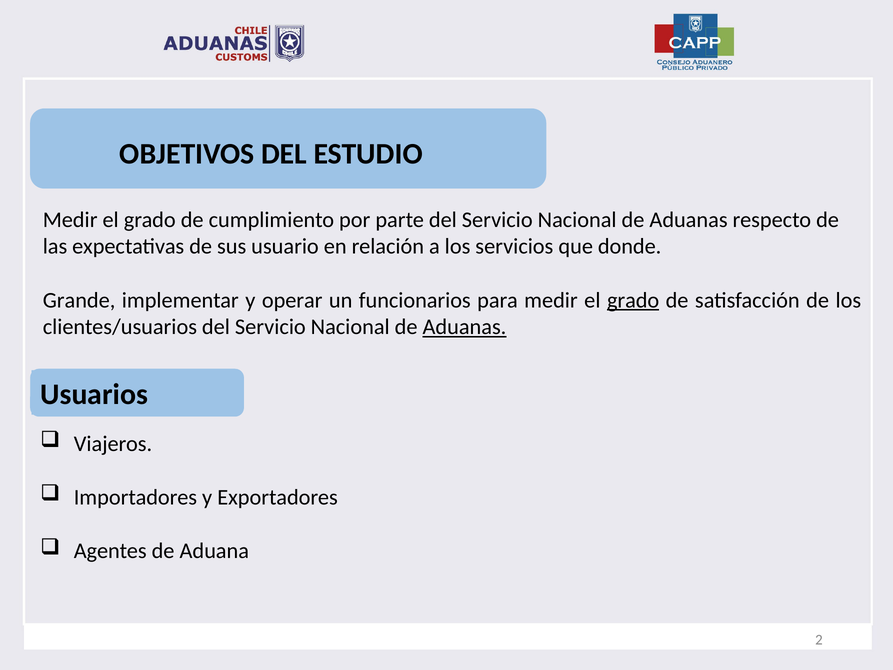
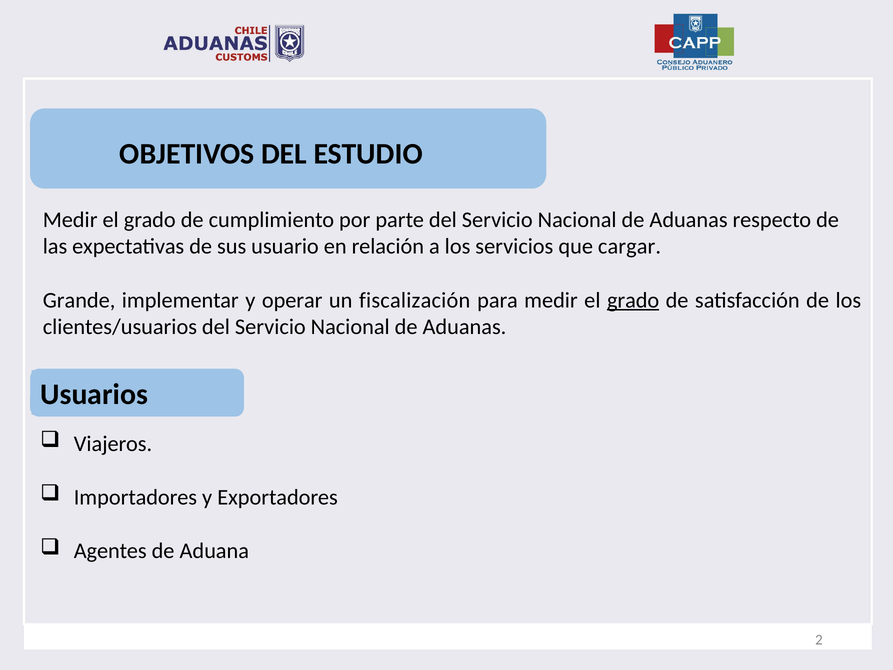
donde: donde -> cargar
funcionarios: funcionarios -> fiscalización
Aduanas at (464, 327) underline: present -> none
